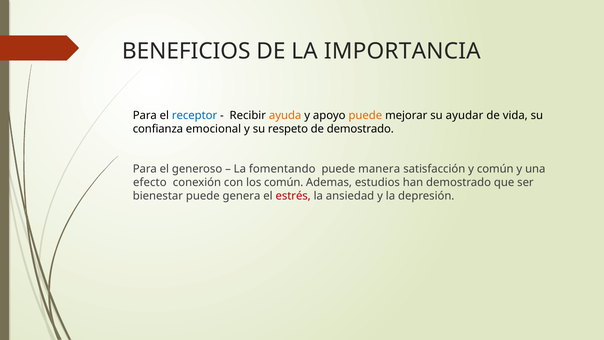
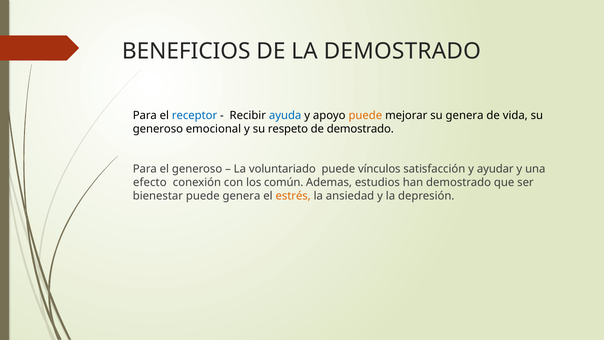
LA IMPORTANCIA: IMPORTANCIA -> DEMOSTRADO
ayuda colour: orange -> blue
su ayudar: ayudar -> genera
confianza at (158, 129): confianza -> generoso
fomentando: fomentando -> voluntariado
manera: manera -> vínculos
y común: común -> ayudar
estrés colour: red -> orange
